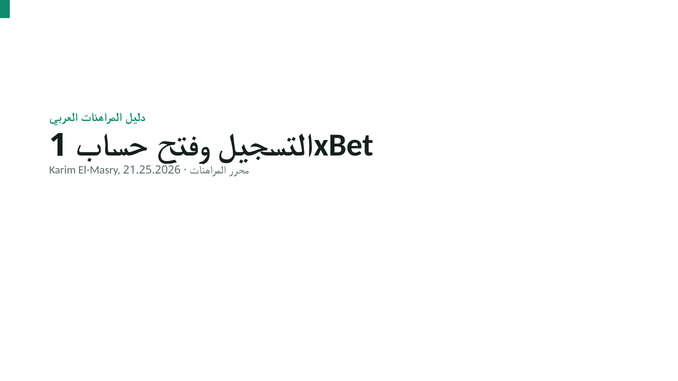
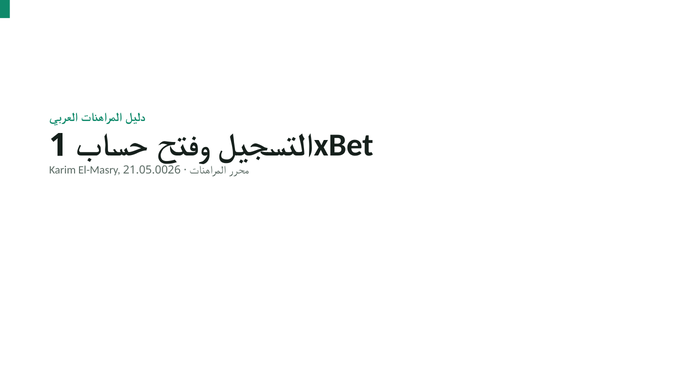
21.25.2026: 21.25.2026 -> 21.05.0026
